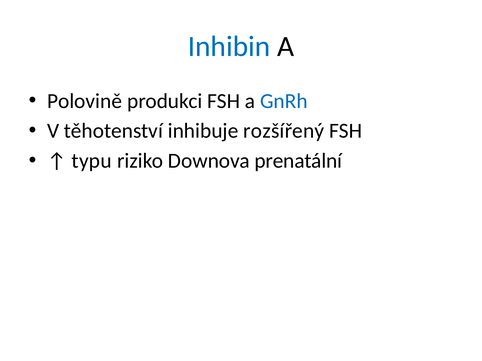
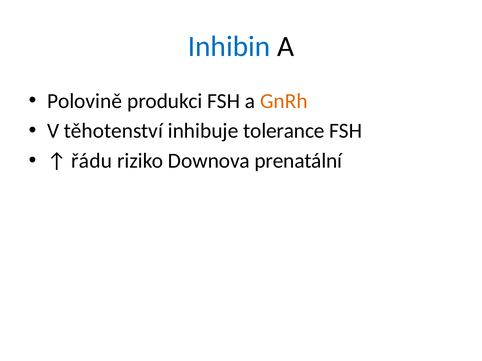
GnRh colour: blue -> orange
rozšířený: rozšířený -> tolerance
typu: typu -> řádu
